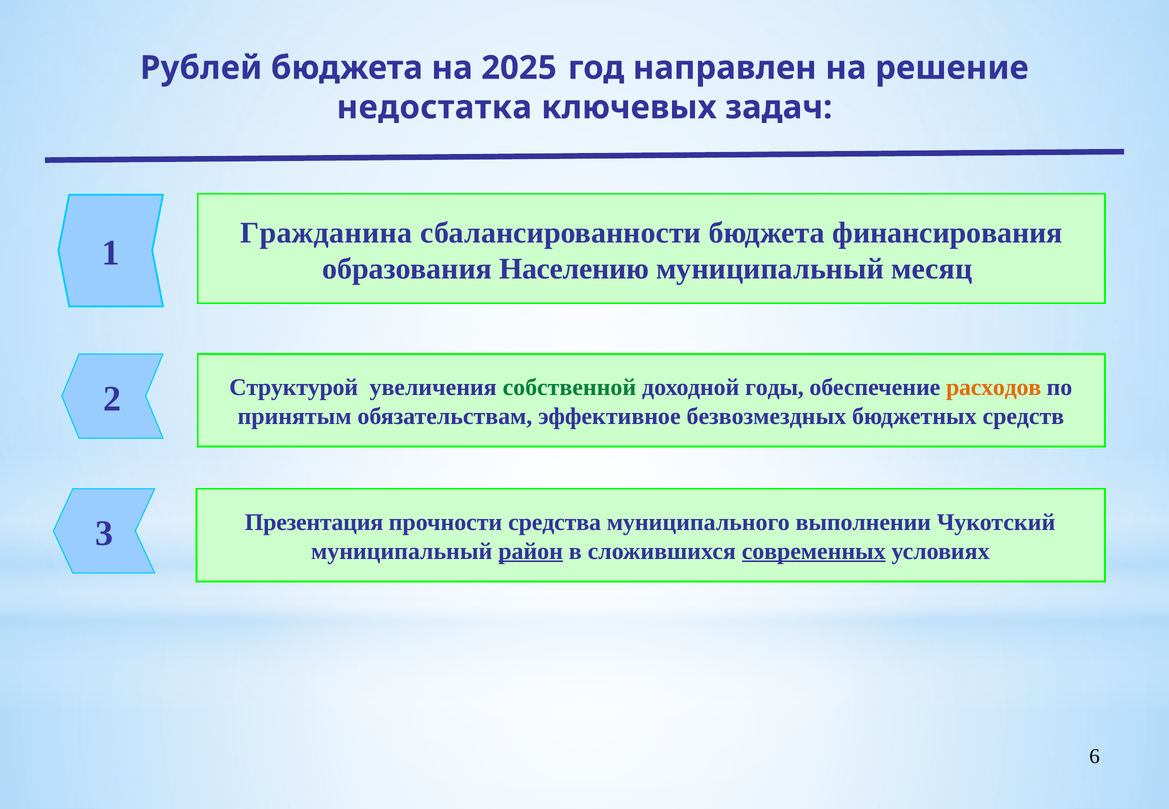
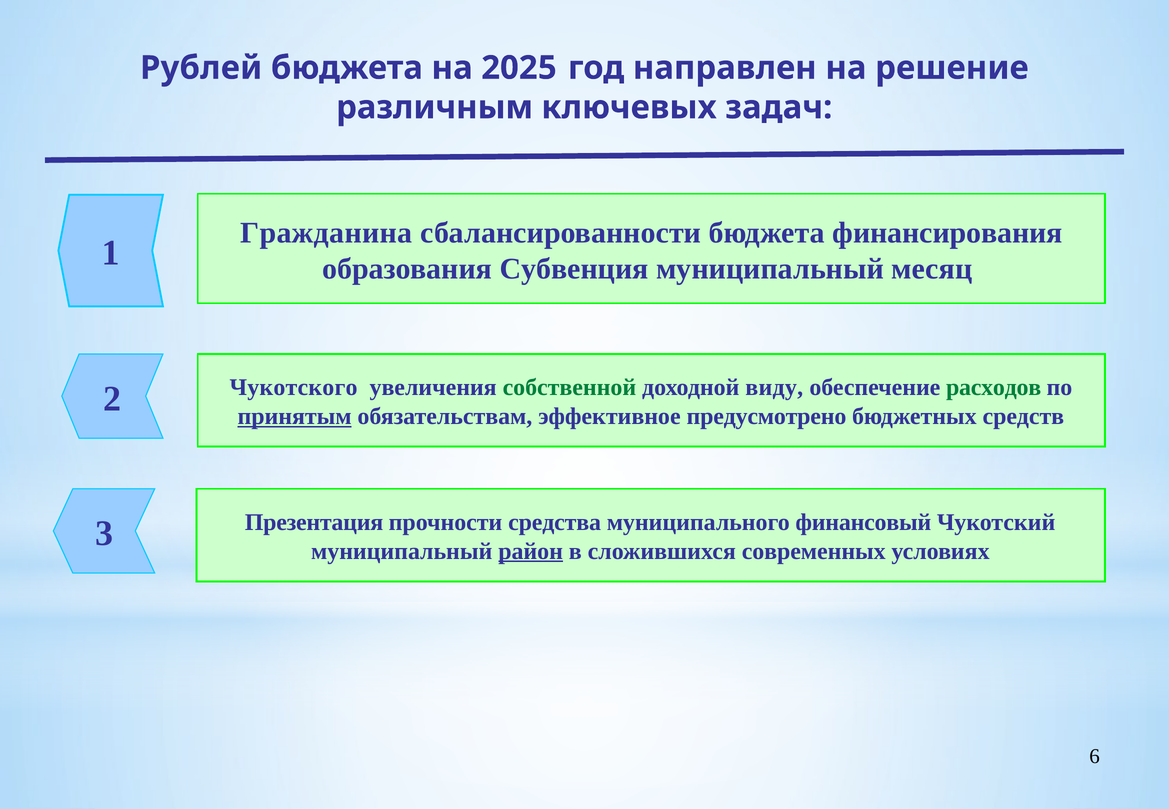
недостатка: недостатка -> различным
Населению: Населению -> Субвенция
Структурой: Структурой -> Чукотского
годы: годы -> виду
расходов colour: orange -> green
принятым underline: none -> present
безвозмездных: безвозмездных -> предусмотрено
выполнении: выполнении -> финансовый
современных underline: present -> none
